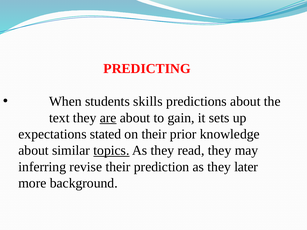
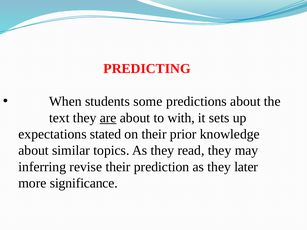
skills: skills -> some
gain: gain -> with
topics underline: present -> none
background: background -> significance
